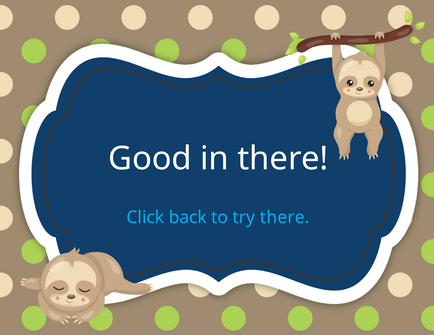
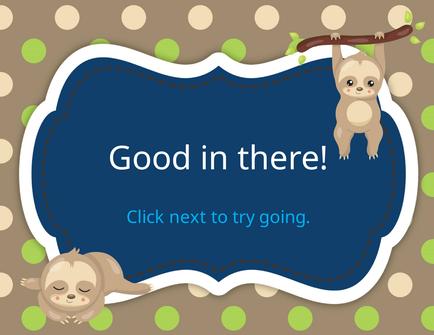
back: back -> next
try there: there -> going
